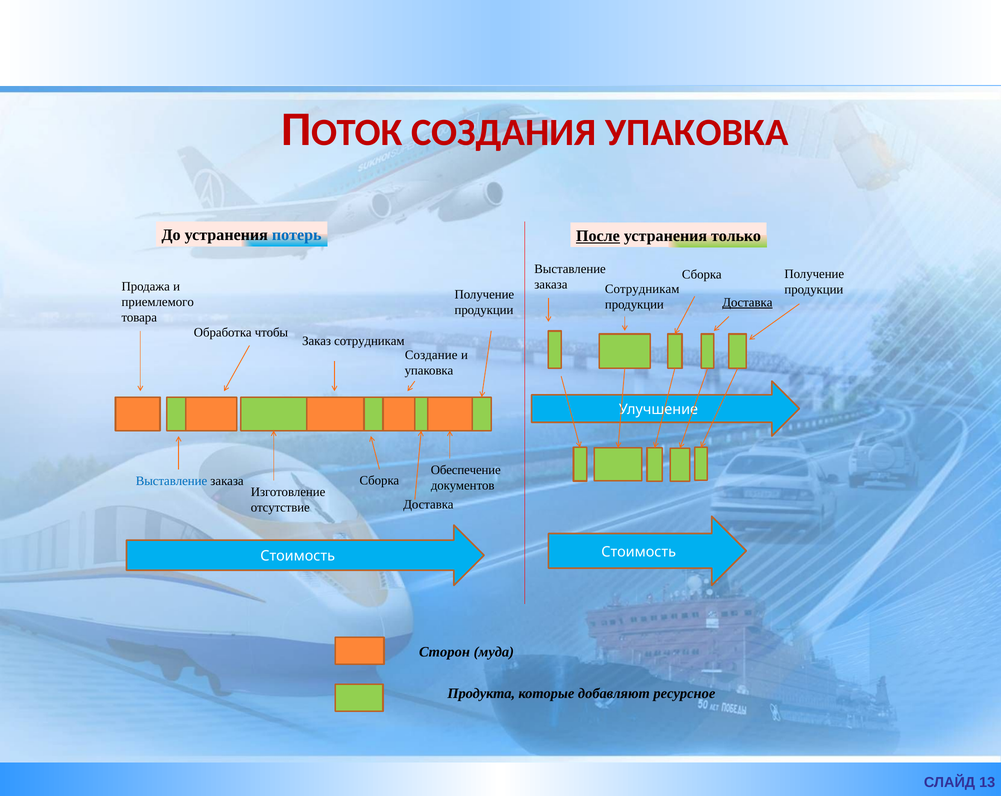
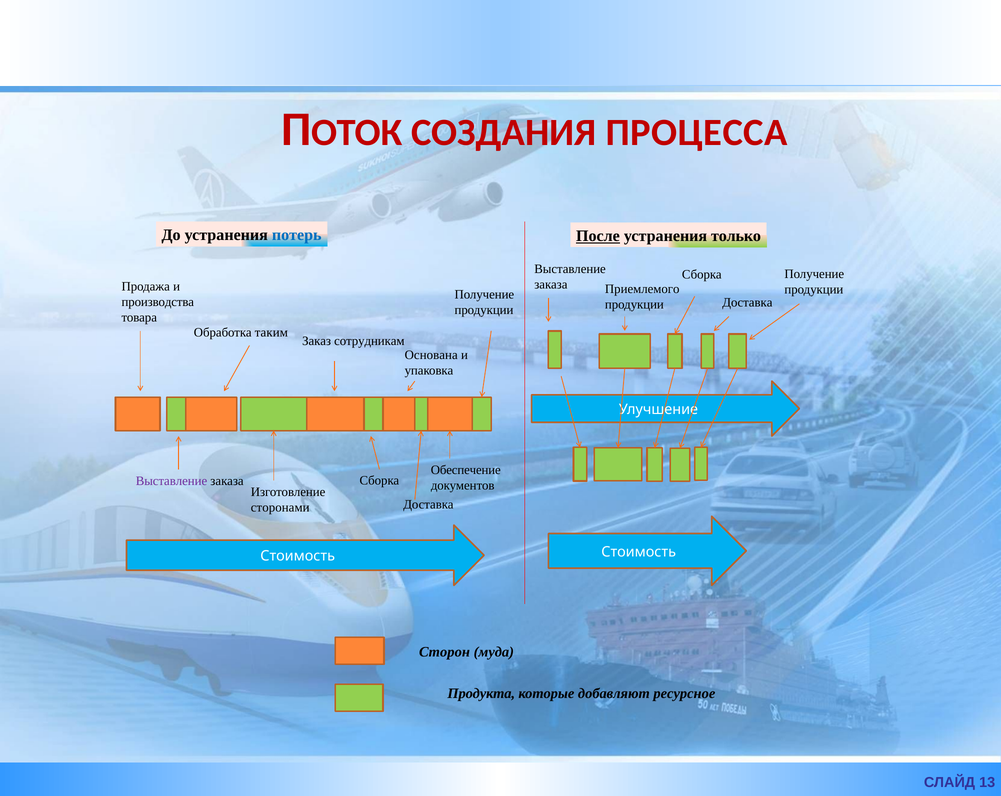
СОЗДАНИЯ УПАКОВКА: УПАКОВКА -> ПРОЦЕССА
заказа Сотрудникам: Сотрудникам -> Приемлемого
приемлемого: приемлемого -> производства
Доставка at (747, 302) underline: present -> none
чтобы: чтобы -> таким
Создание: Создание -> Основана
Выставление at (171, 481) colour: blue -> purple
отсутствие: отсутствие -> сторонами
